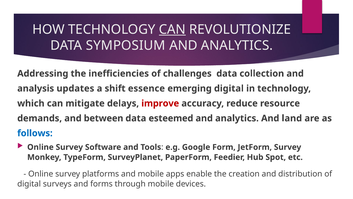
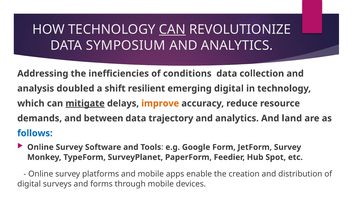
challenges: challenges -> conditions
updates: updates -> doubled
essence: essence -> resilient
mitigate underline: none -> present
improve colour: red -> orange
esteemed: esteemed -> trajectory
